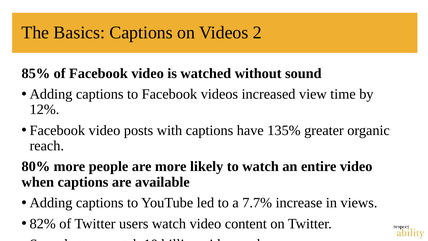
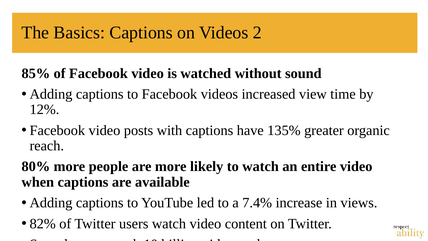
7.7%: 7.7% -> 7.4%
